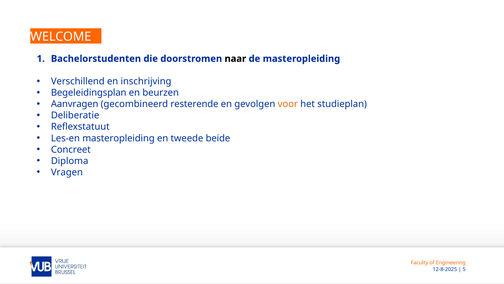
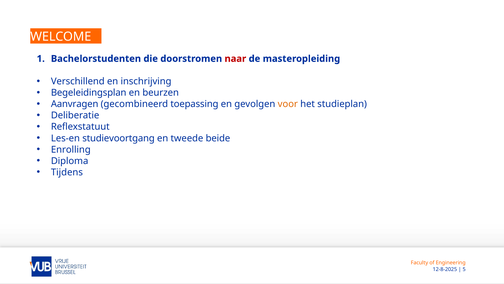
naar colour: black -> red
resterende: resterende -> toepassing
Les-en masteropleiding: masteropleiding -> studievoortgang
Concreet: Concreet -> Enrolling
Vragen: Vragen -> Tijdens
